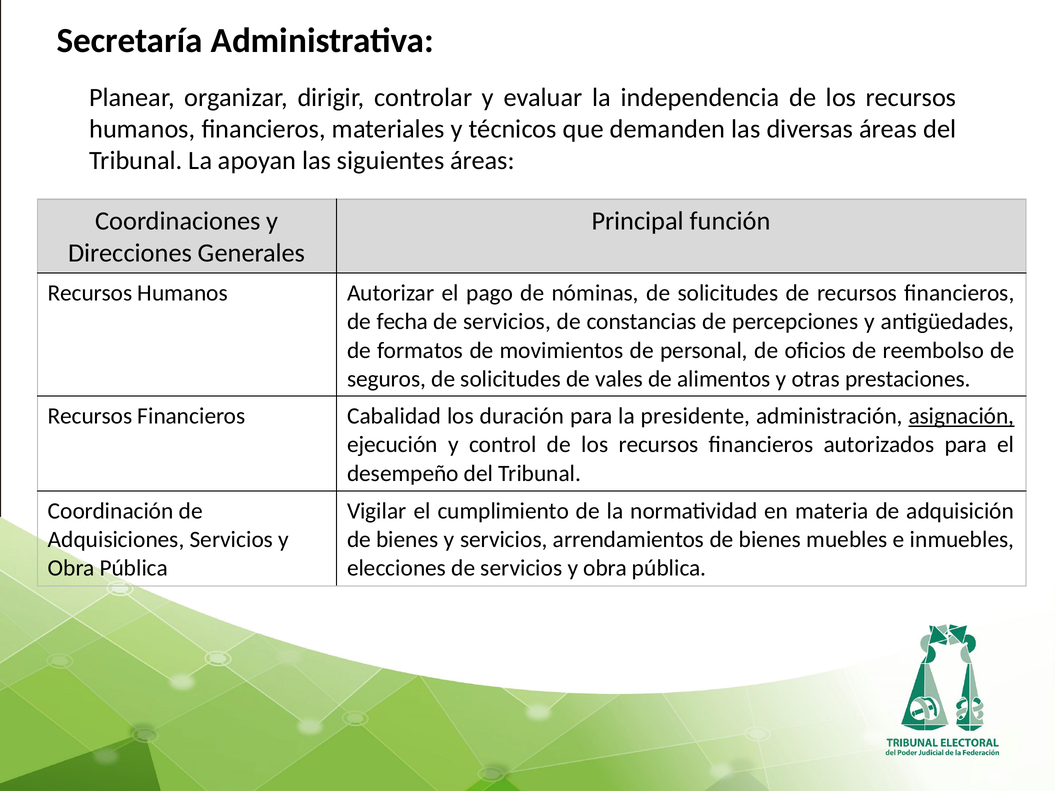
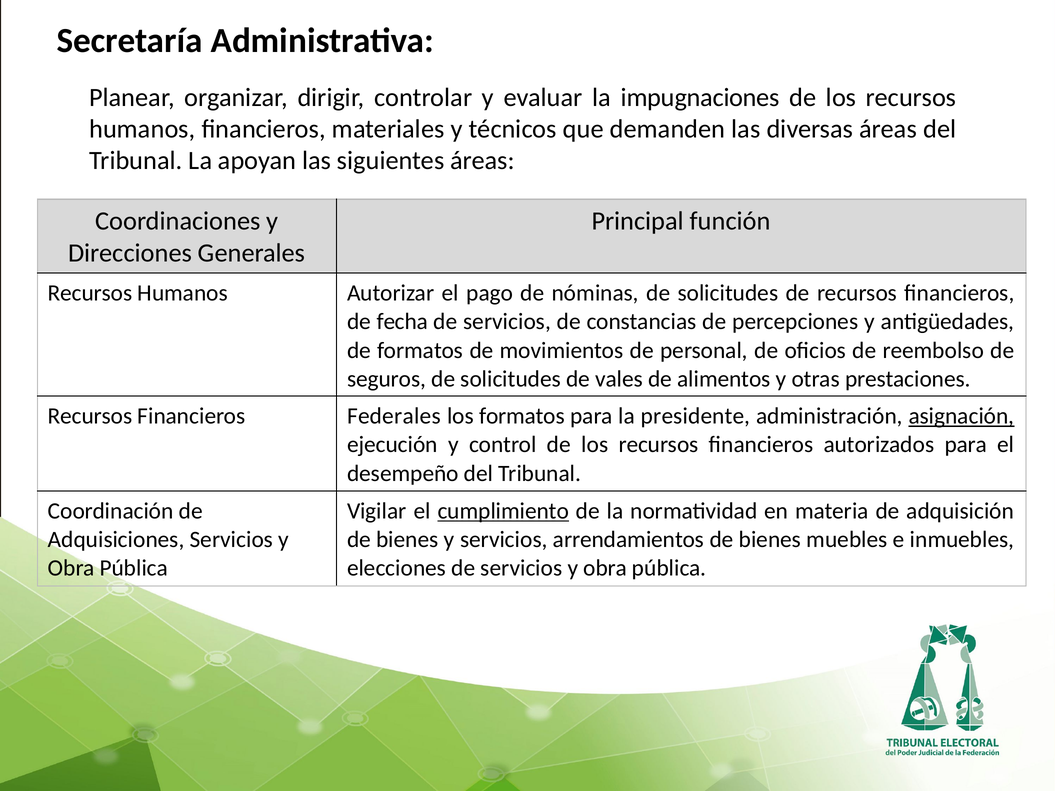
independencia: independencia -> impugnaciones
Cabalidad: Cabalidad -> Federales
los duración: duración -> formatos
cumplimiento underline: none -> present
